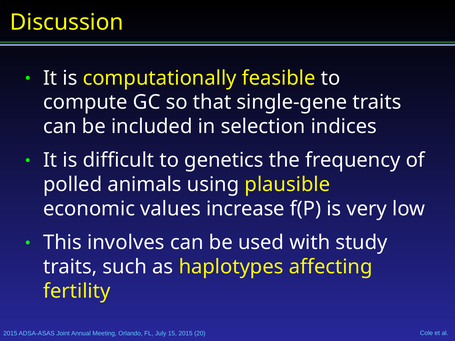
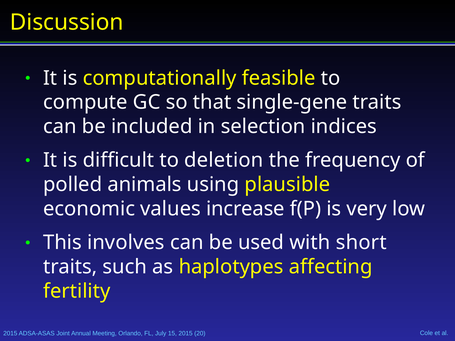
genetics: genetics -> deletion
study: study -> short
